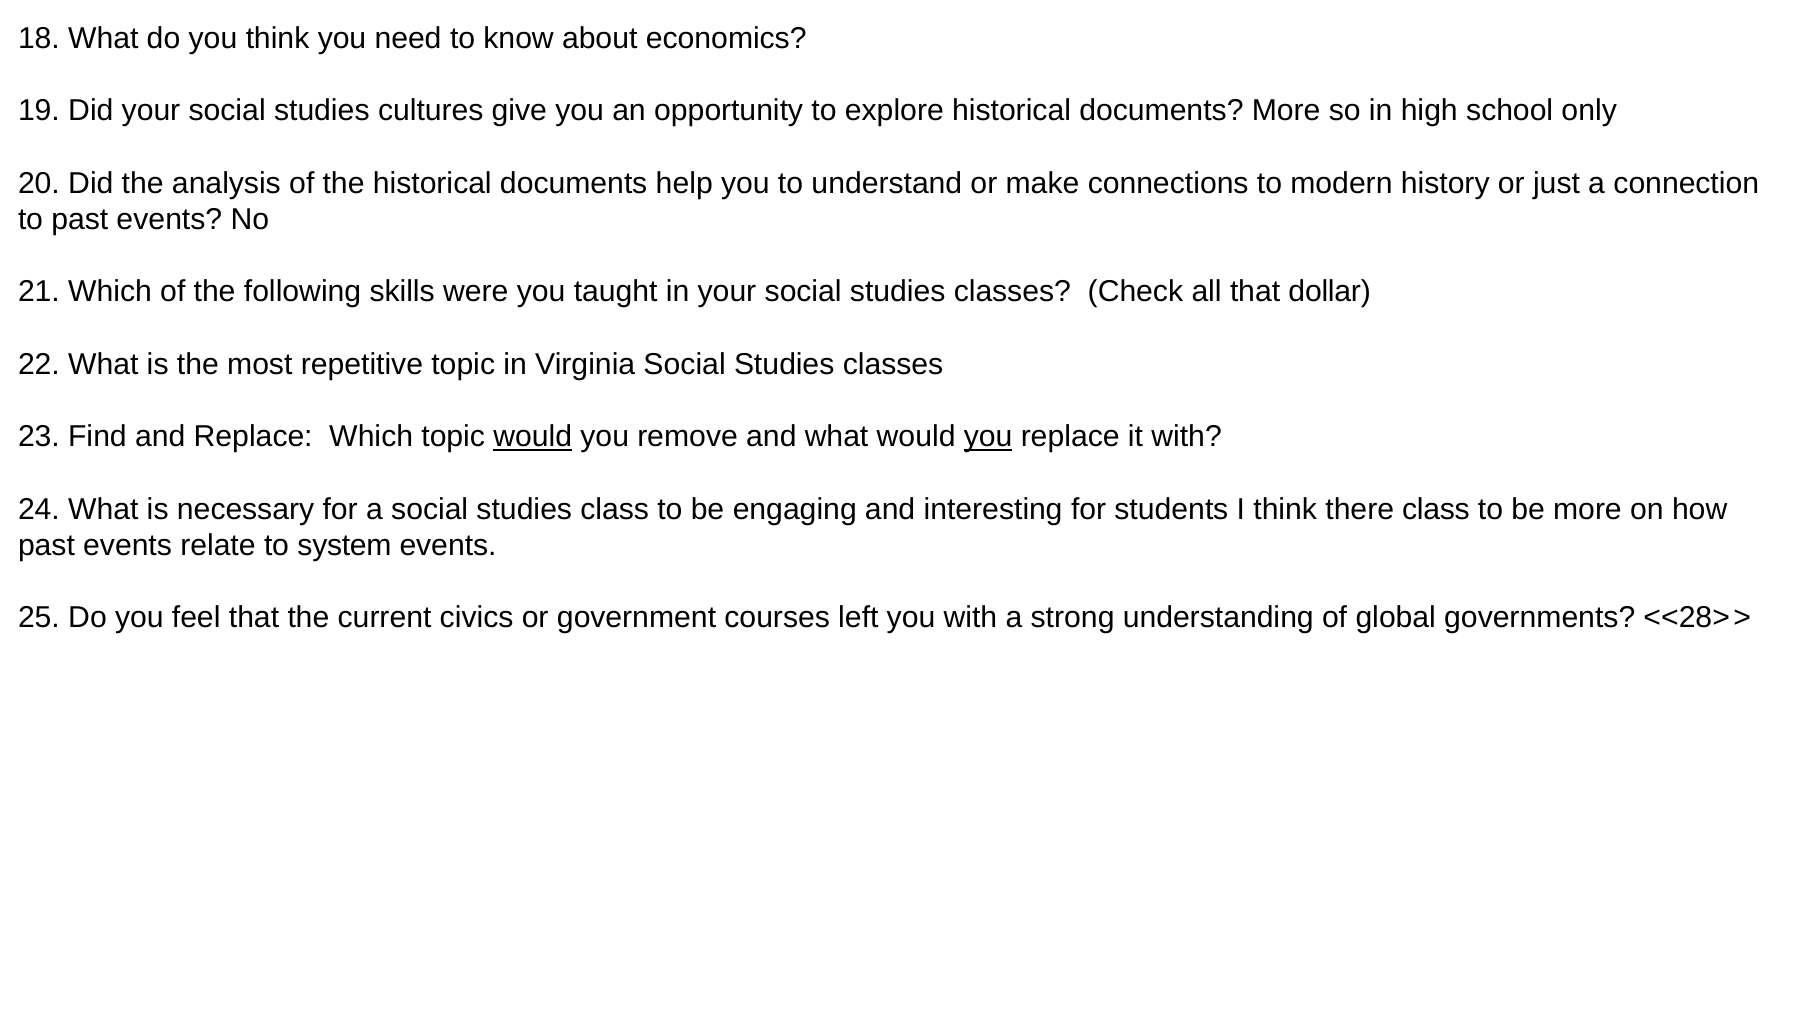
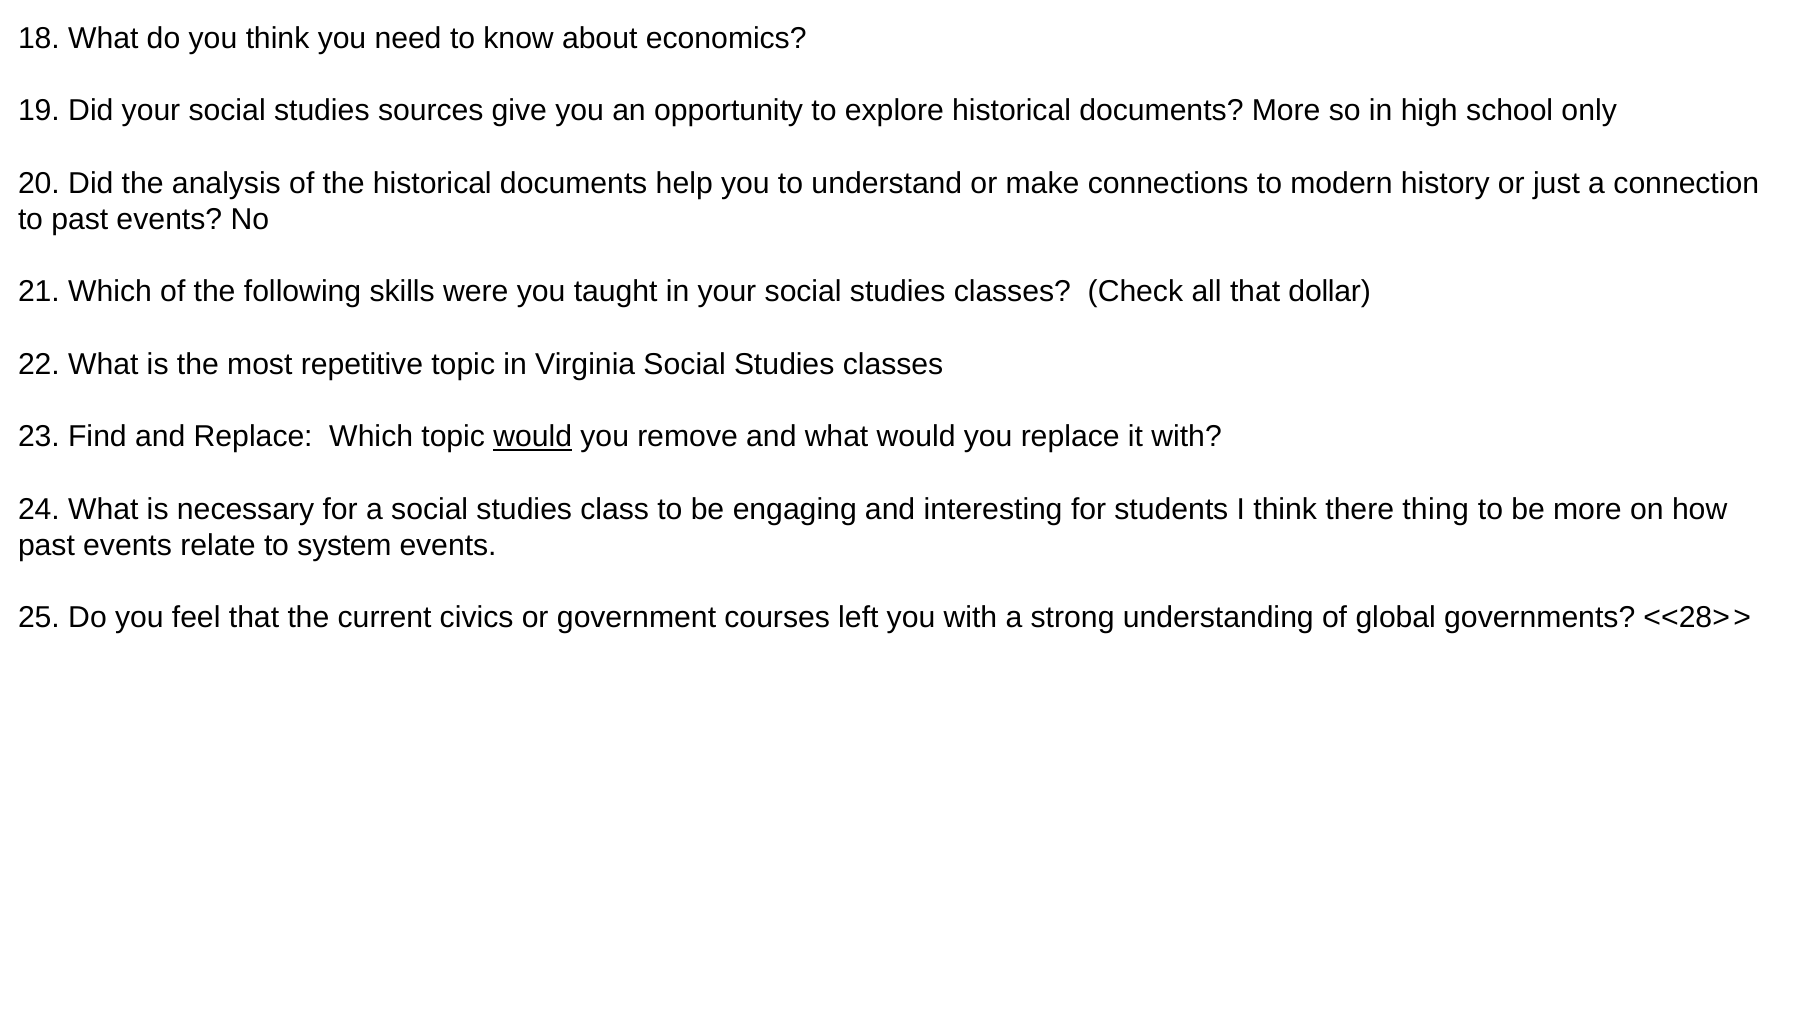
cultures: cultures -> sources
you at (988, 437) underline: present -> none
there class: class -> thing
